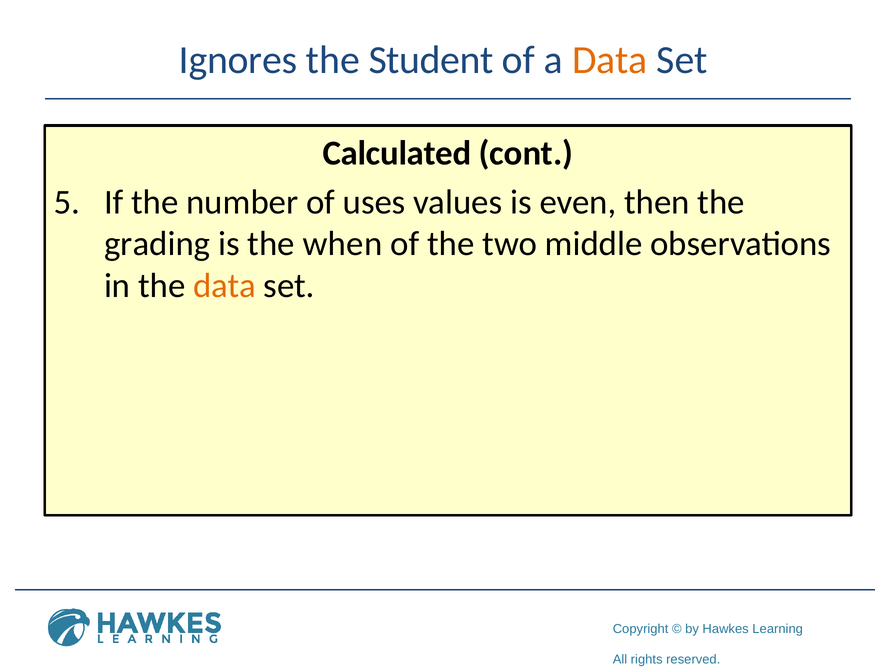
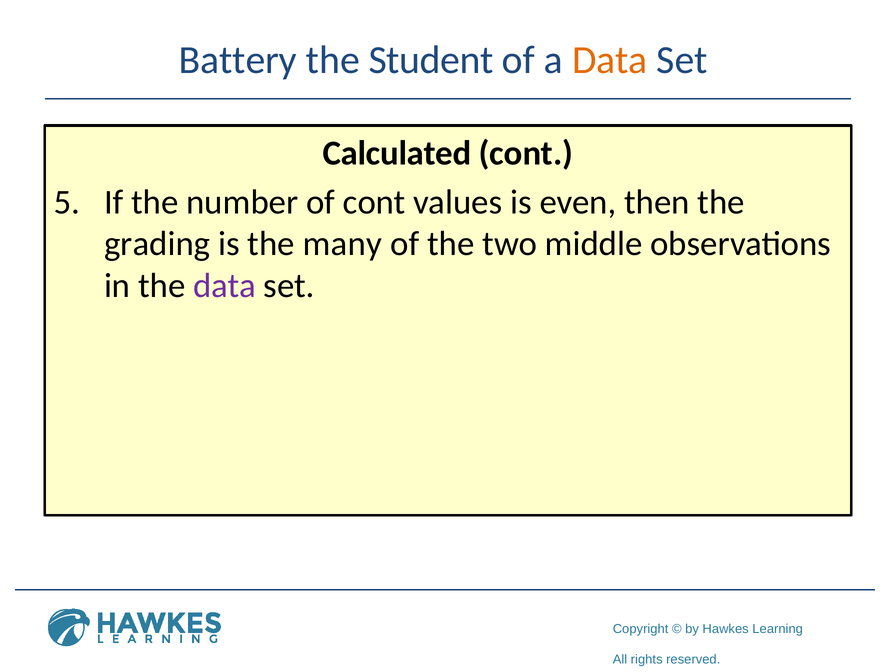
Ignores: Ignores -> Battery
of uses: uses -> cont
when: when -> many
data at (224, 286) colour: orange -> purple
